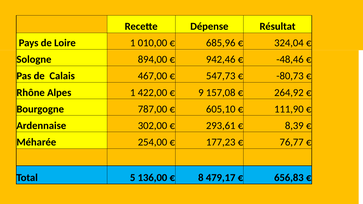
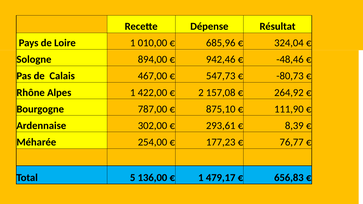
9: 9 -> 2
605,10: 605,10 -> 875,10
8 at (201, 178): 8 -> 1
